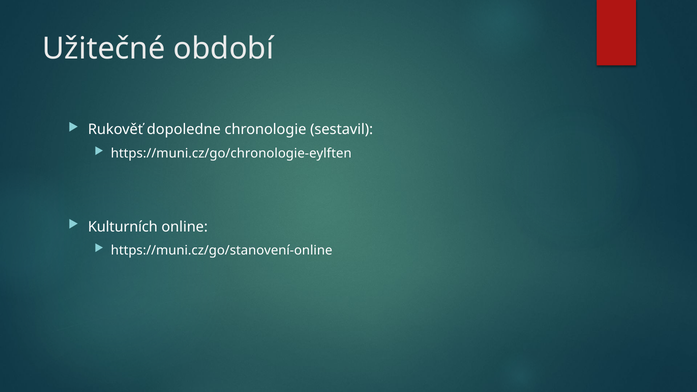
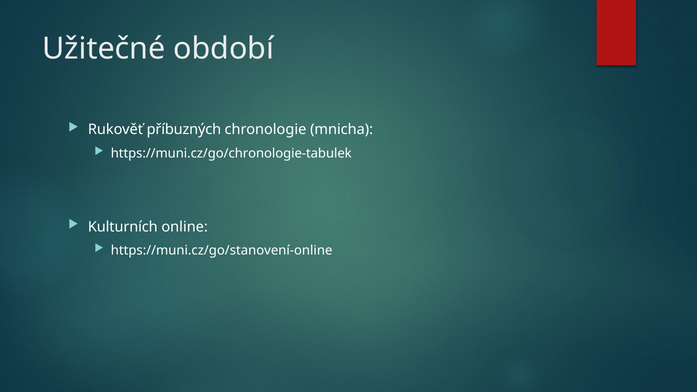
dopoledne: dopoledne -> příbuzných
sestavil: sestavil -> mnicha
https://muni.cz/go/chronologie-eylften: https://muni.cz/go/chronologie-eylften -> https://muni.cz/go/chronologie-tabulek
